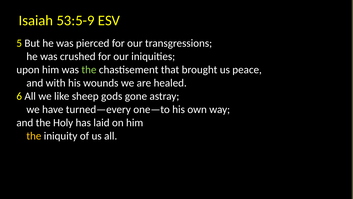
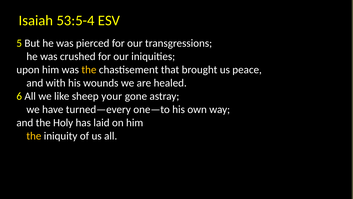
53:5-9: 53:5-9 -> 53:5-4
the at (89, 70) colour: light green -> yellow
gods: gods -> your
